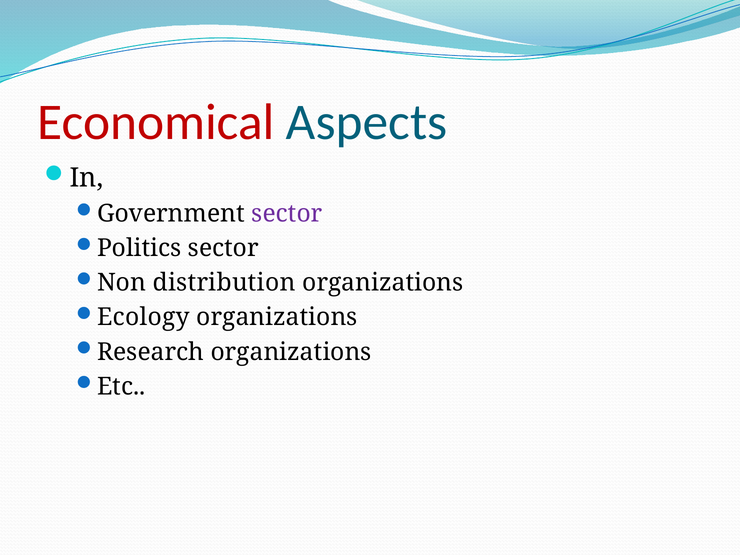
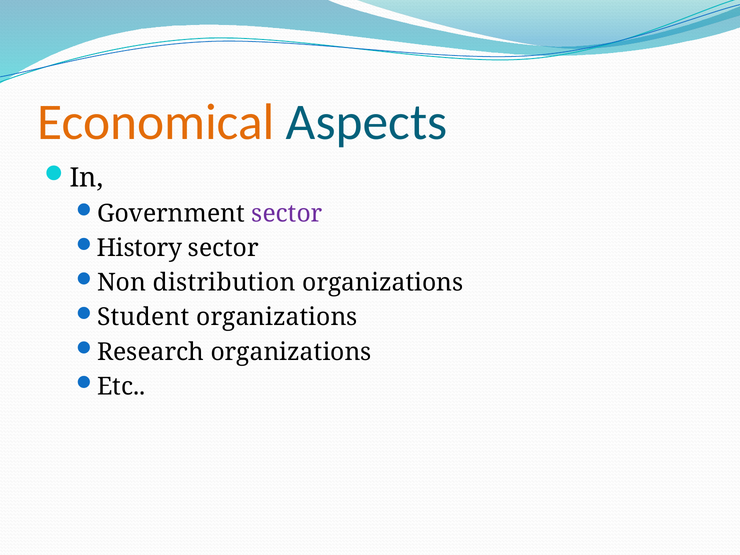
Economical colour: red -> orange
Politics: Politics -> History
Ecology: Ecology -> Student
